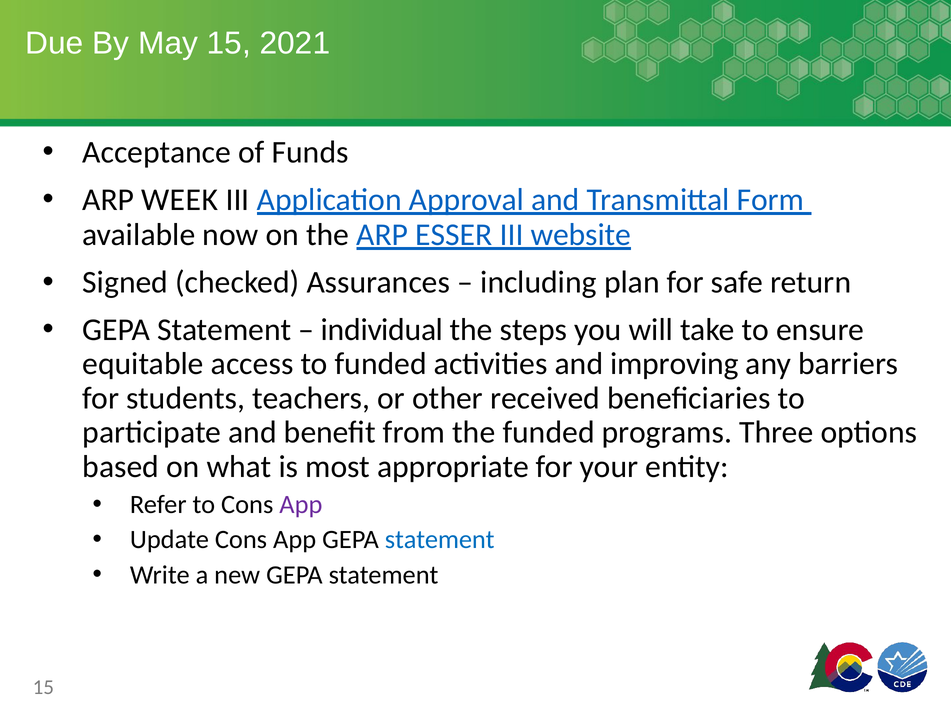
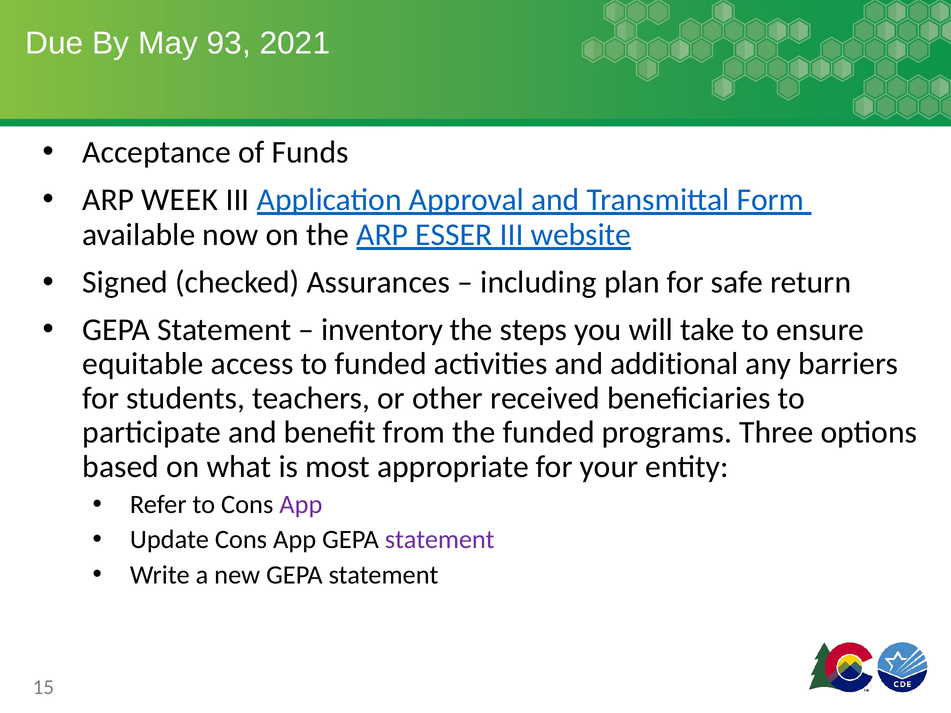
May 15: 15 -> 93
individual: individual -> inventory
improving: improving -> additional
statement at (440, 540) colour: blue -> purple
